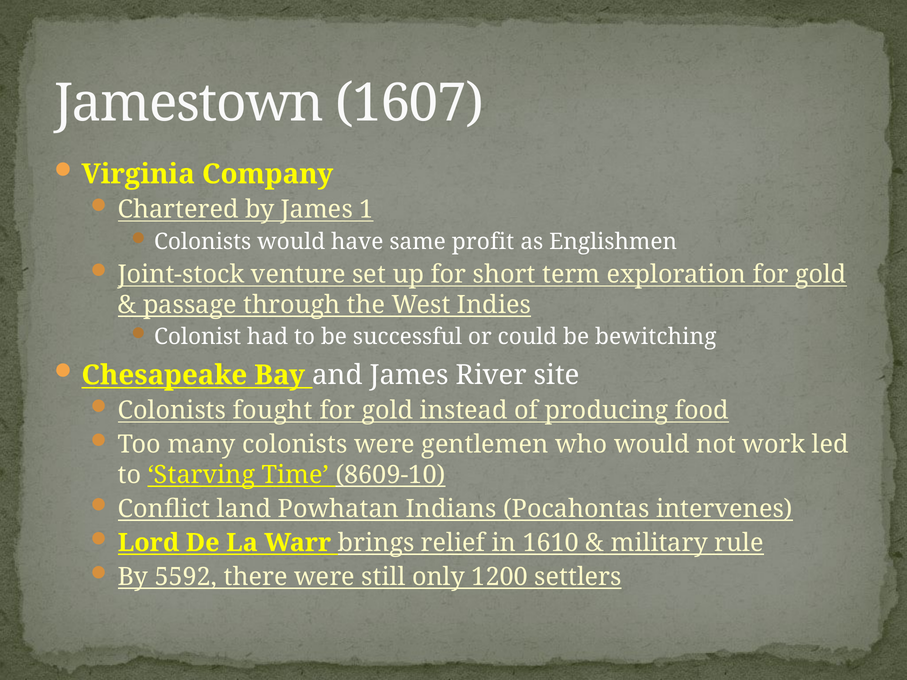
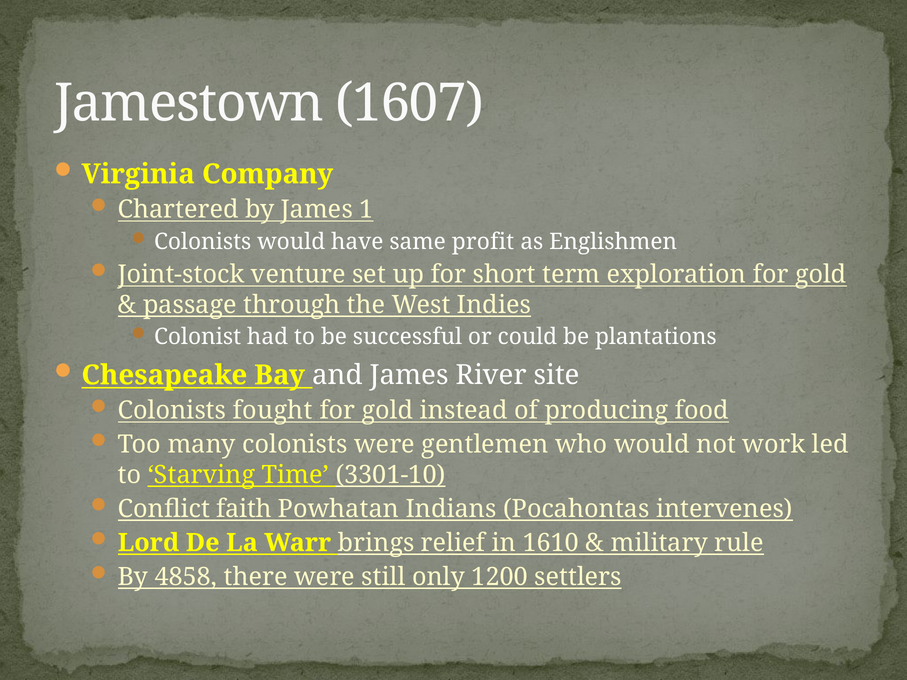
bewitching: bewitching -> plantations
8609-10: 8609-10 -> 3301-10
land: land -> faith
5592: 5592 -> 4858
